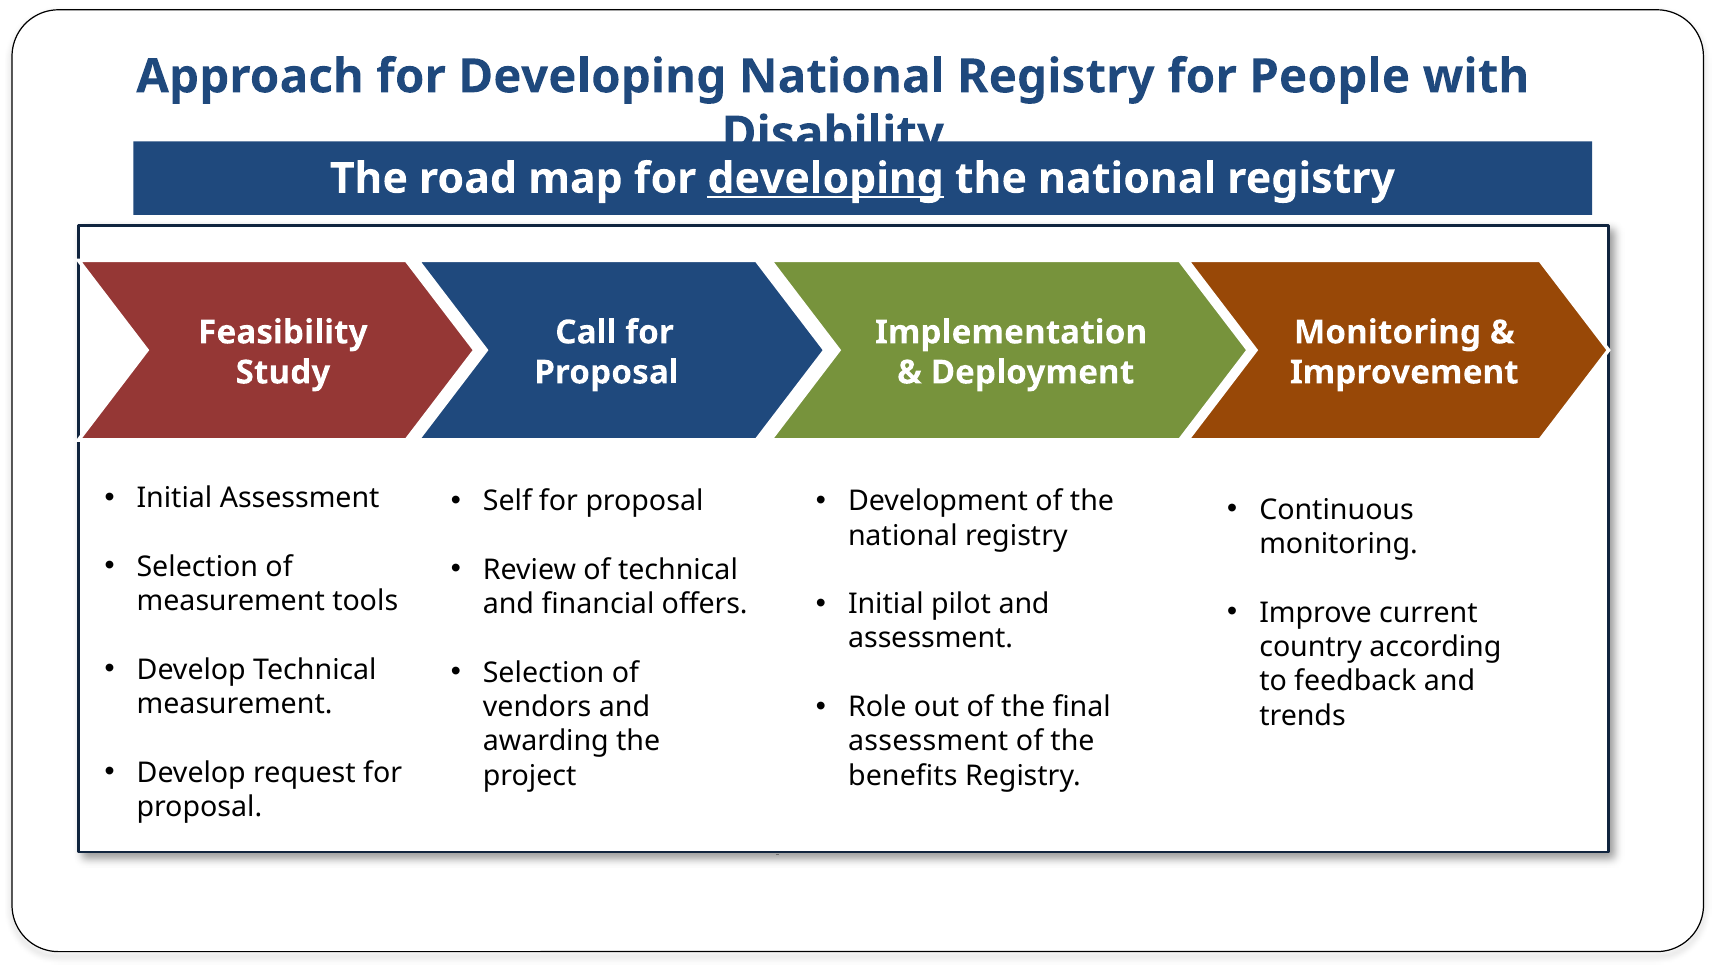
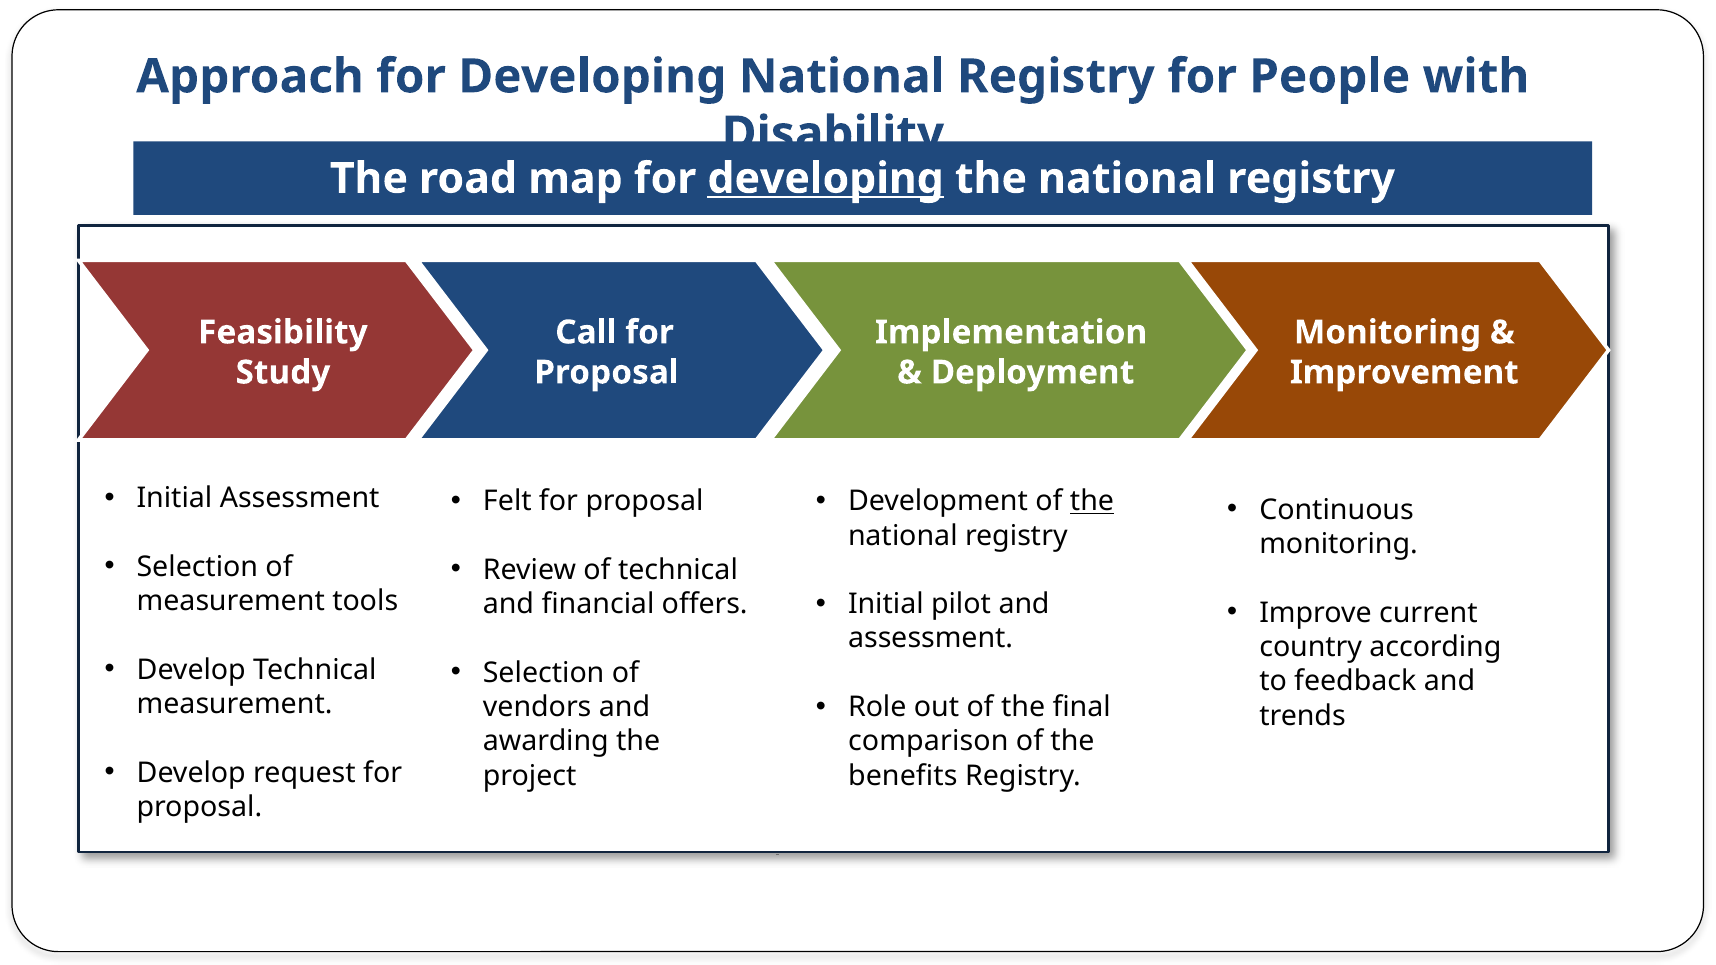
Self: Self -> Felt
the at (1092, 501) underline: none -> present
assessment at (928, 742): assessment -> comparison
